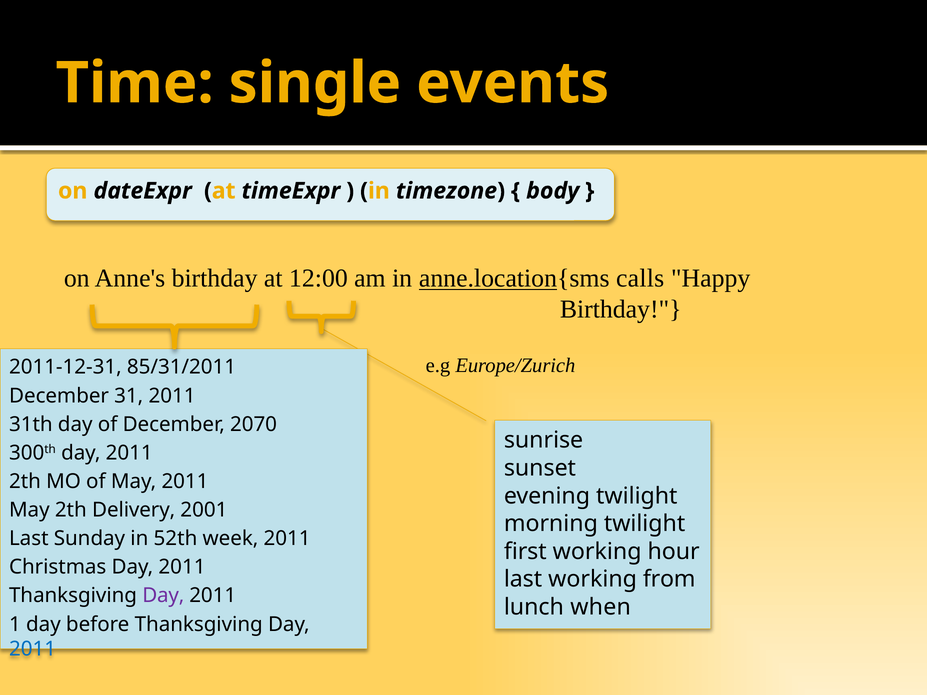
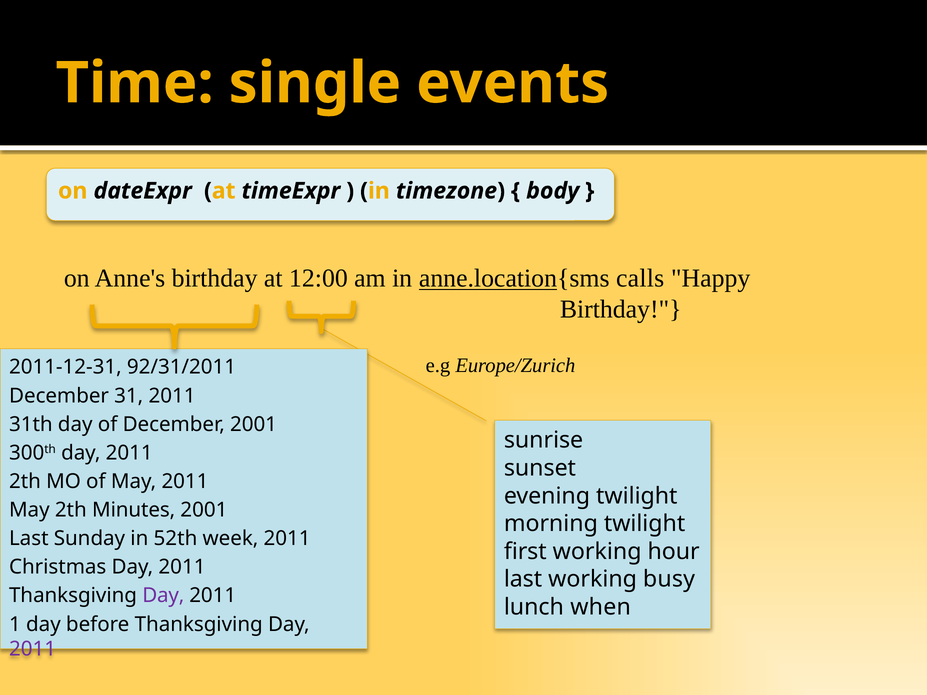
85/31/2011: 85/31/2011 -> 92/31/2011
December 2070: 2070 -> 2001
Delivery: Delivery -> Minutes
from: from -> busy
2011 at (33, 649) colour: blue -> purple
